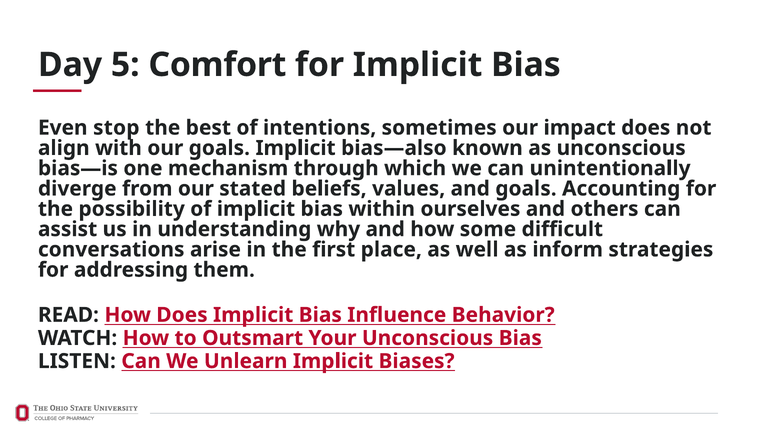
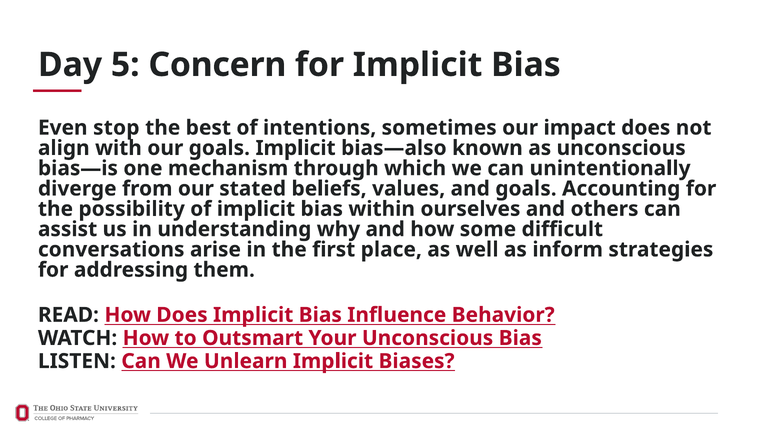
Comfort: Comfort -> Concern
